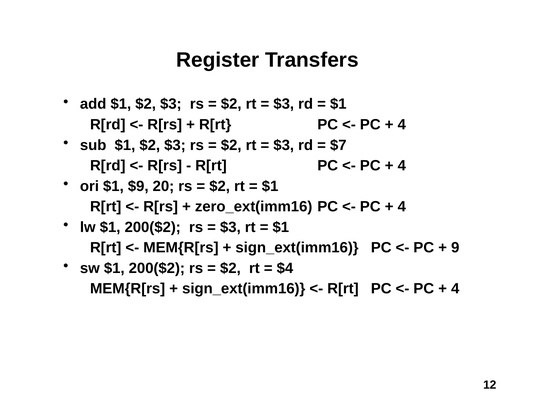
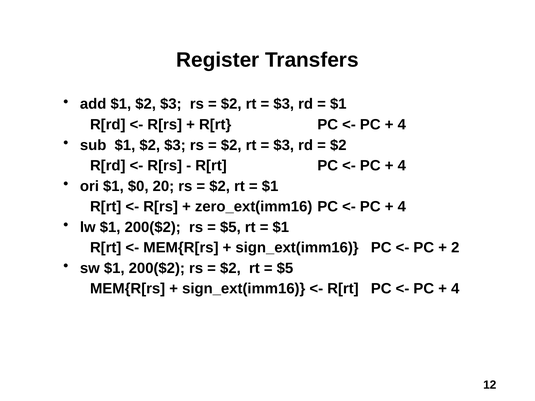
$7 at (338, 145): $7 -> $2
$9: $9 -> $0
$3 at (230, 227): $3 -> $5
9: 9 -> 2
$4 at (285, 268): $4 -> $5
